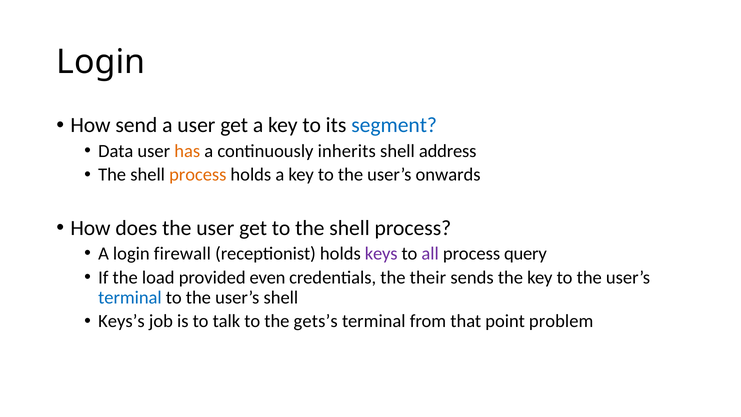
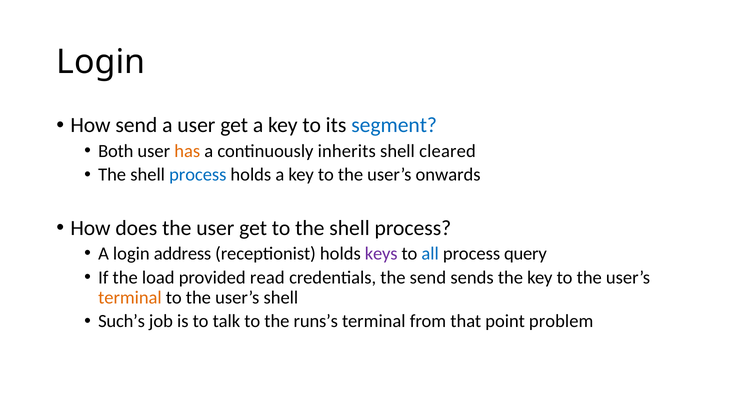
Data: Data -> Both
address: address -> cleared
process at (198, 175) colour: orange -> blue
firewall: firewall -> address
all colour: purple -> blue
even: even -> read
the their: their -> send
terminal at (130, 297) colour: blue -> orange
Keys’s: Keys’s -> Such’s
gets’s: gets’s -> runs’s
